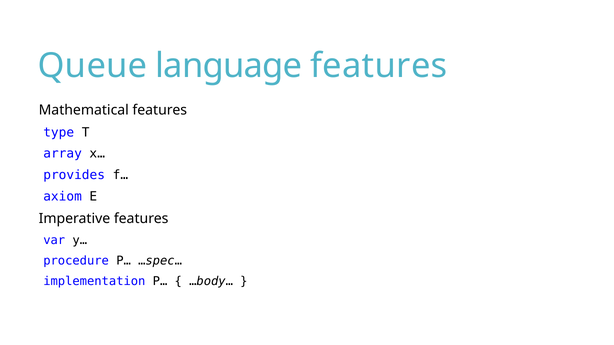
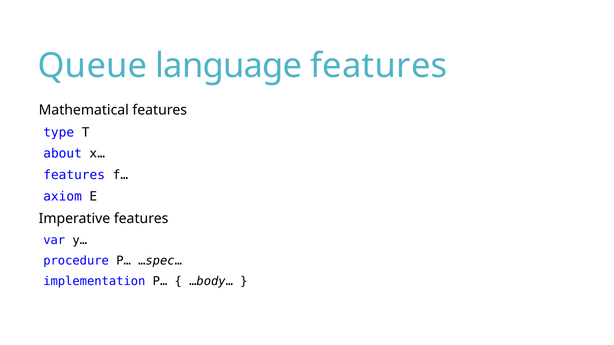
array: array -> about
provides at (74, 175): provides -> features
